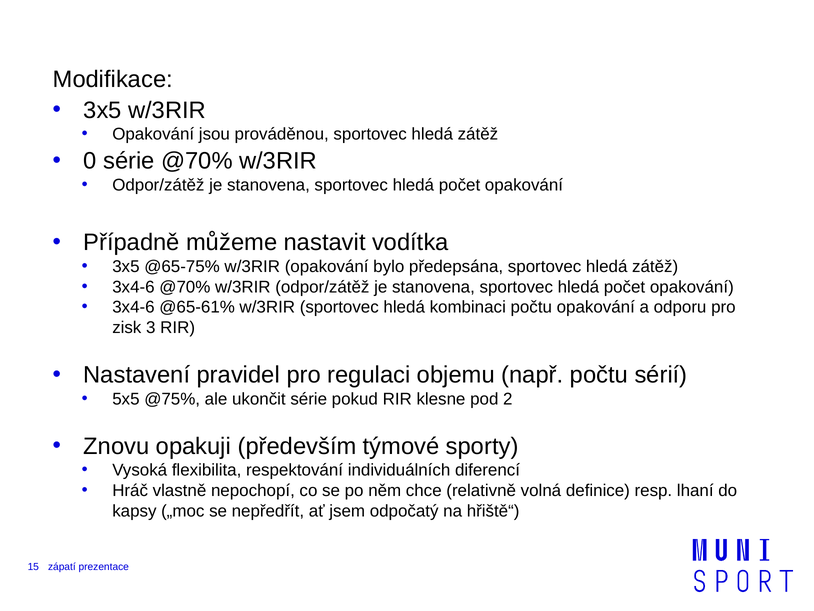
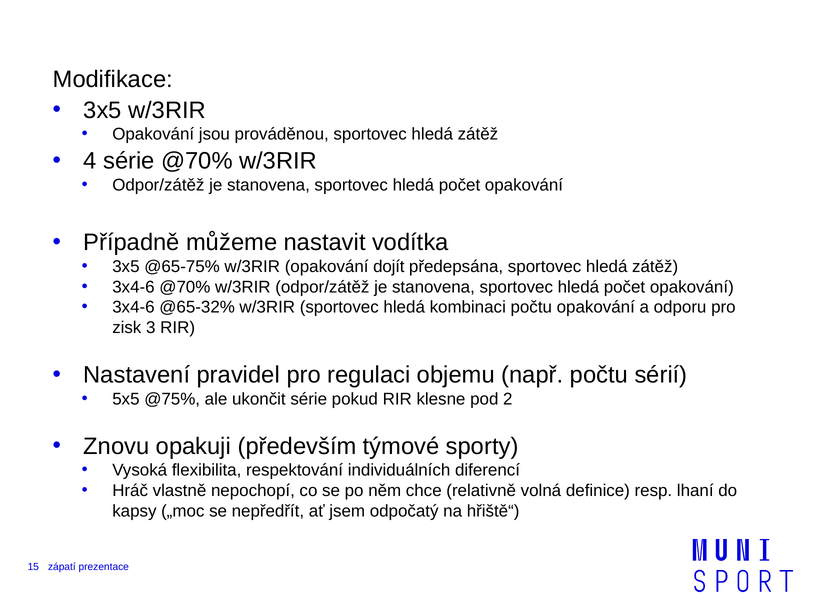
0: 0 -> 4
bylo: bylo -> dojít
@65-61%: @65-61% -> @65-32%
